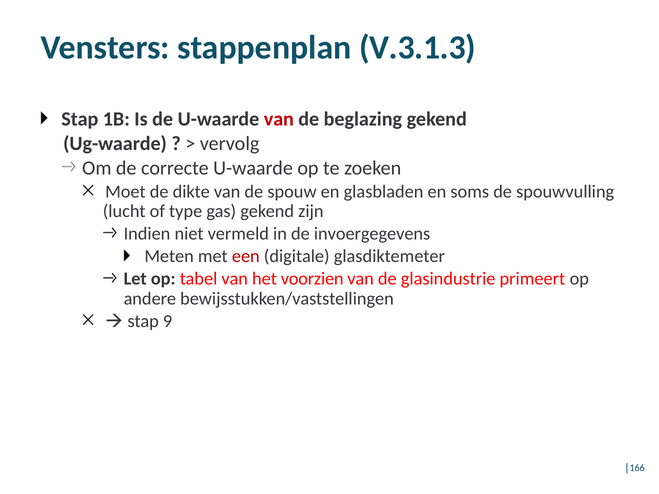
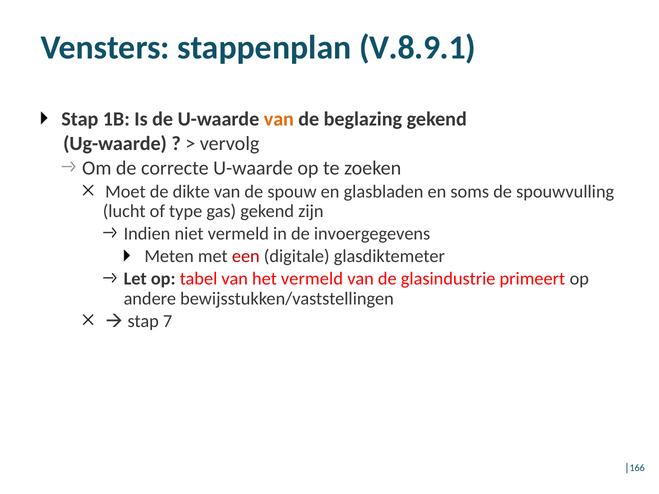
V.3.1.3: V.3.1.3 -> V.8.9.1
van at (279, 119) colour: red -> orange
het voorzien: voorzien -> vermeld
9: 9 -> 7
